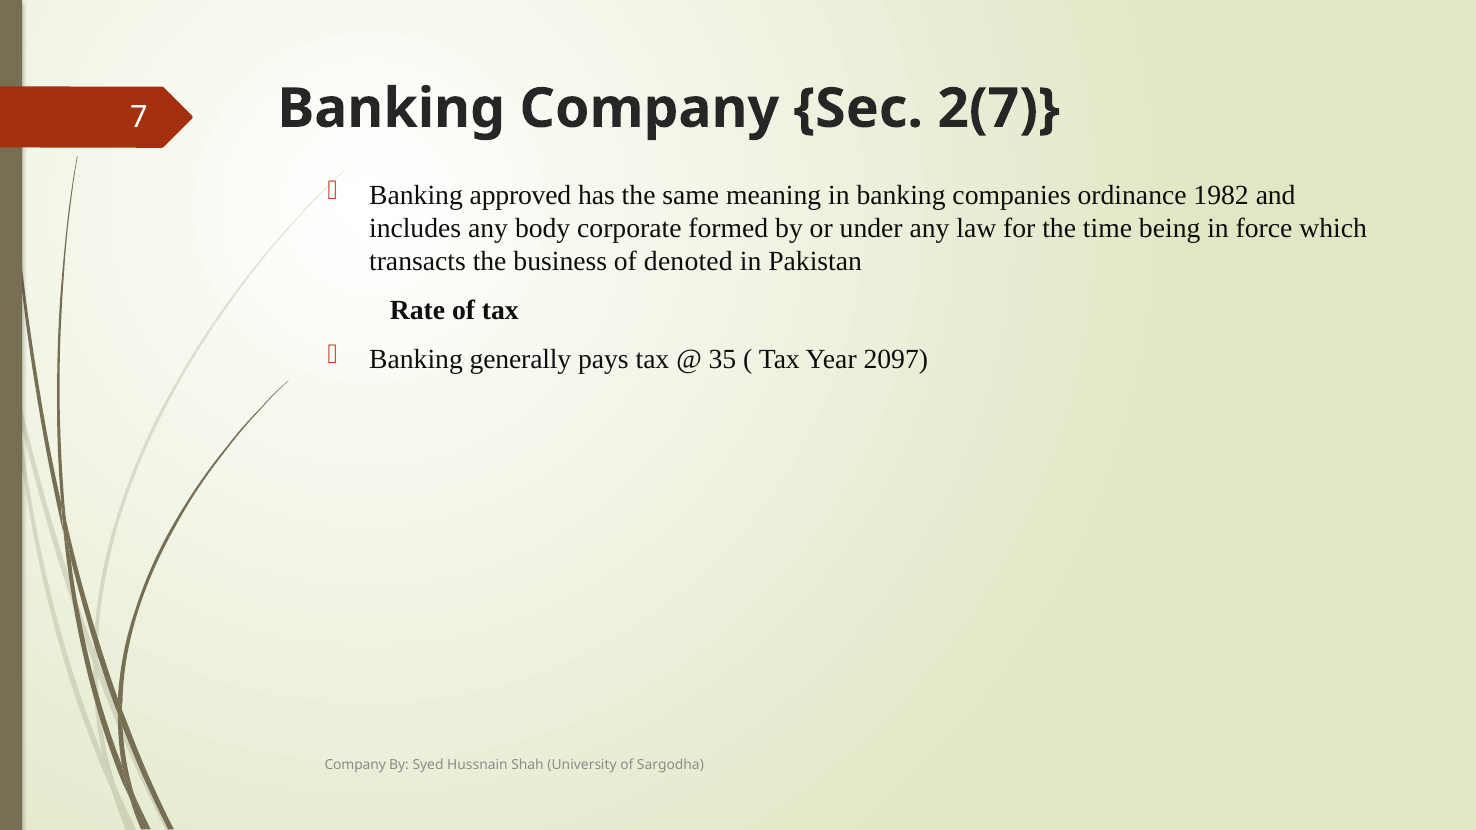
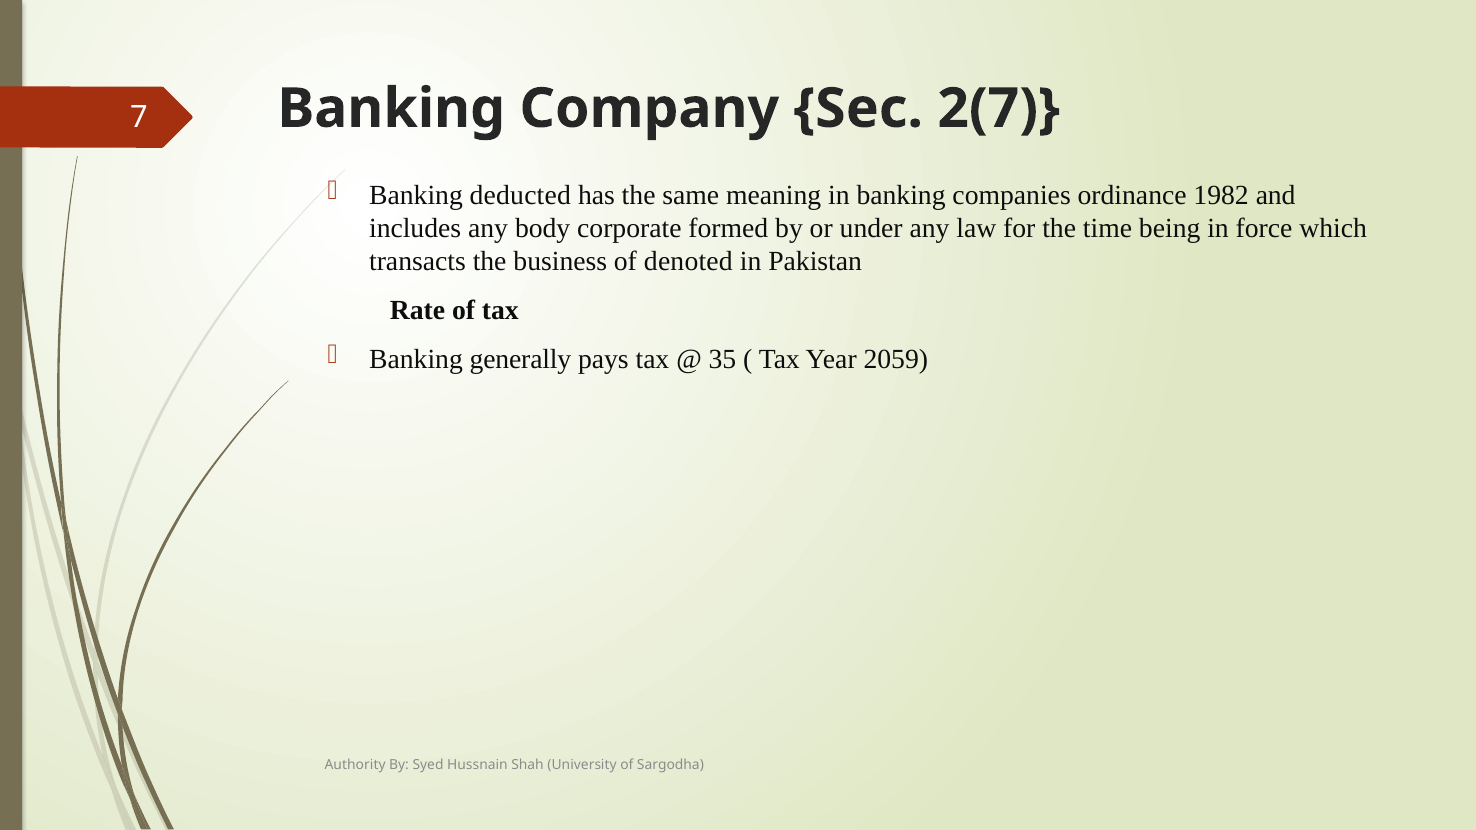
approved: approved -> deducted
2097: 2097 -> 2059
Company at (355, 765): Company -> Authority
